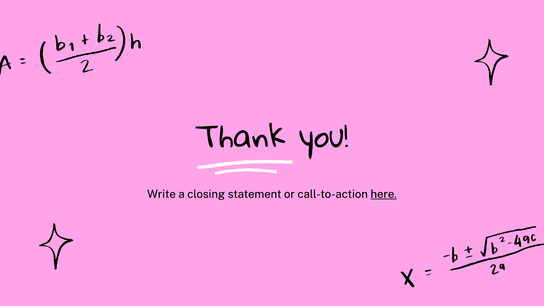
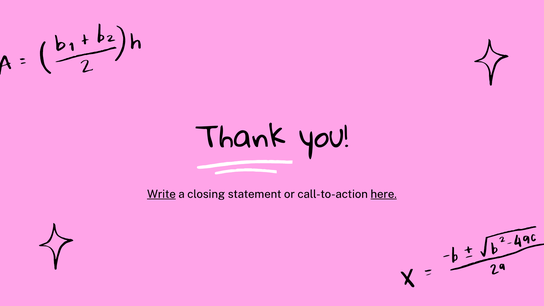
Write underline: none -> present
